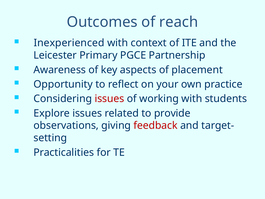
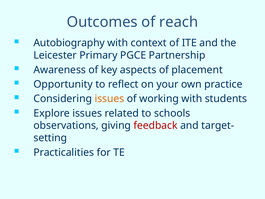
Inexperienced: Inexperienced -> Autobiography
issues at (109, 99) colour: red -> orange
provide: provide -> schools
